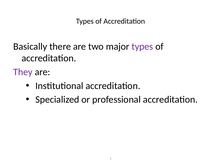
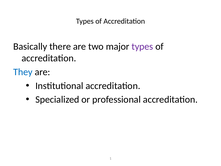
They colour: purple -> blue
